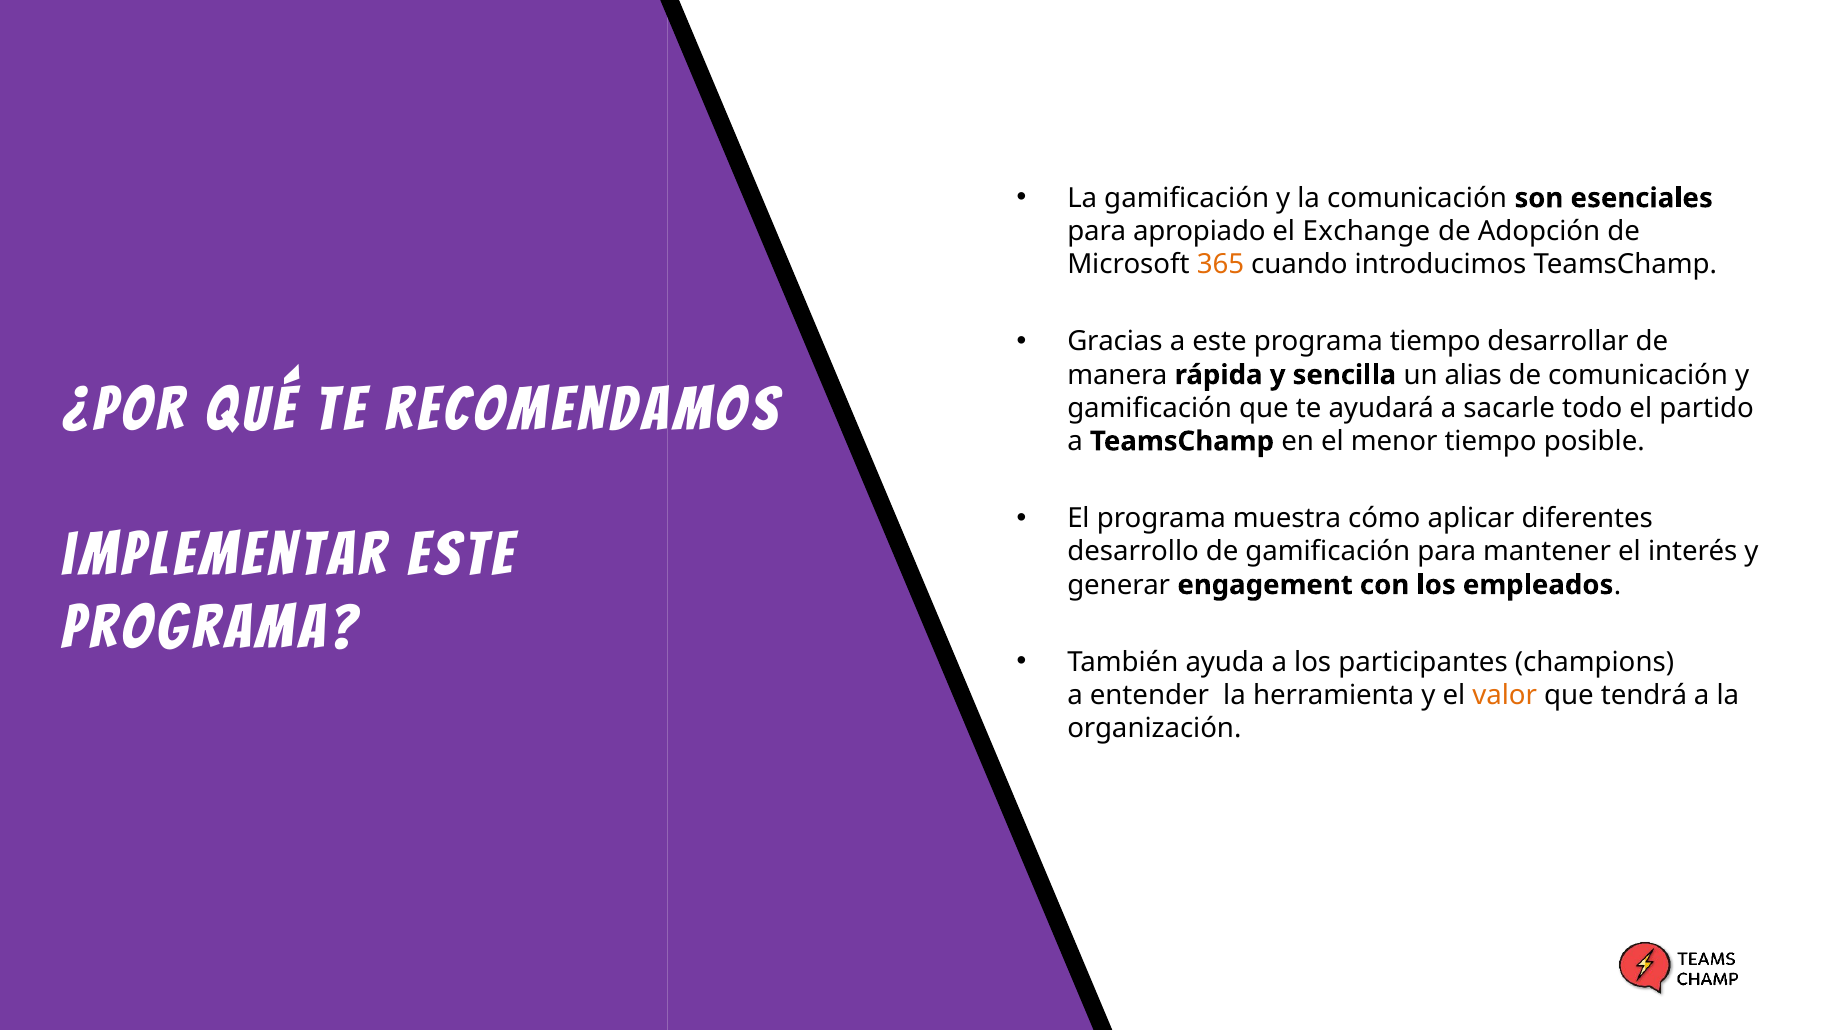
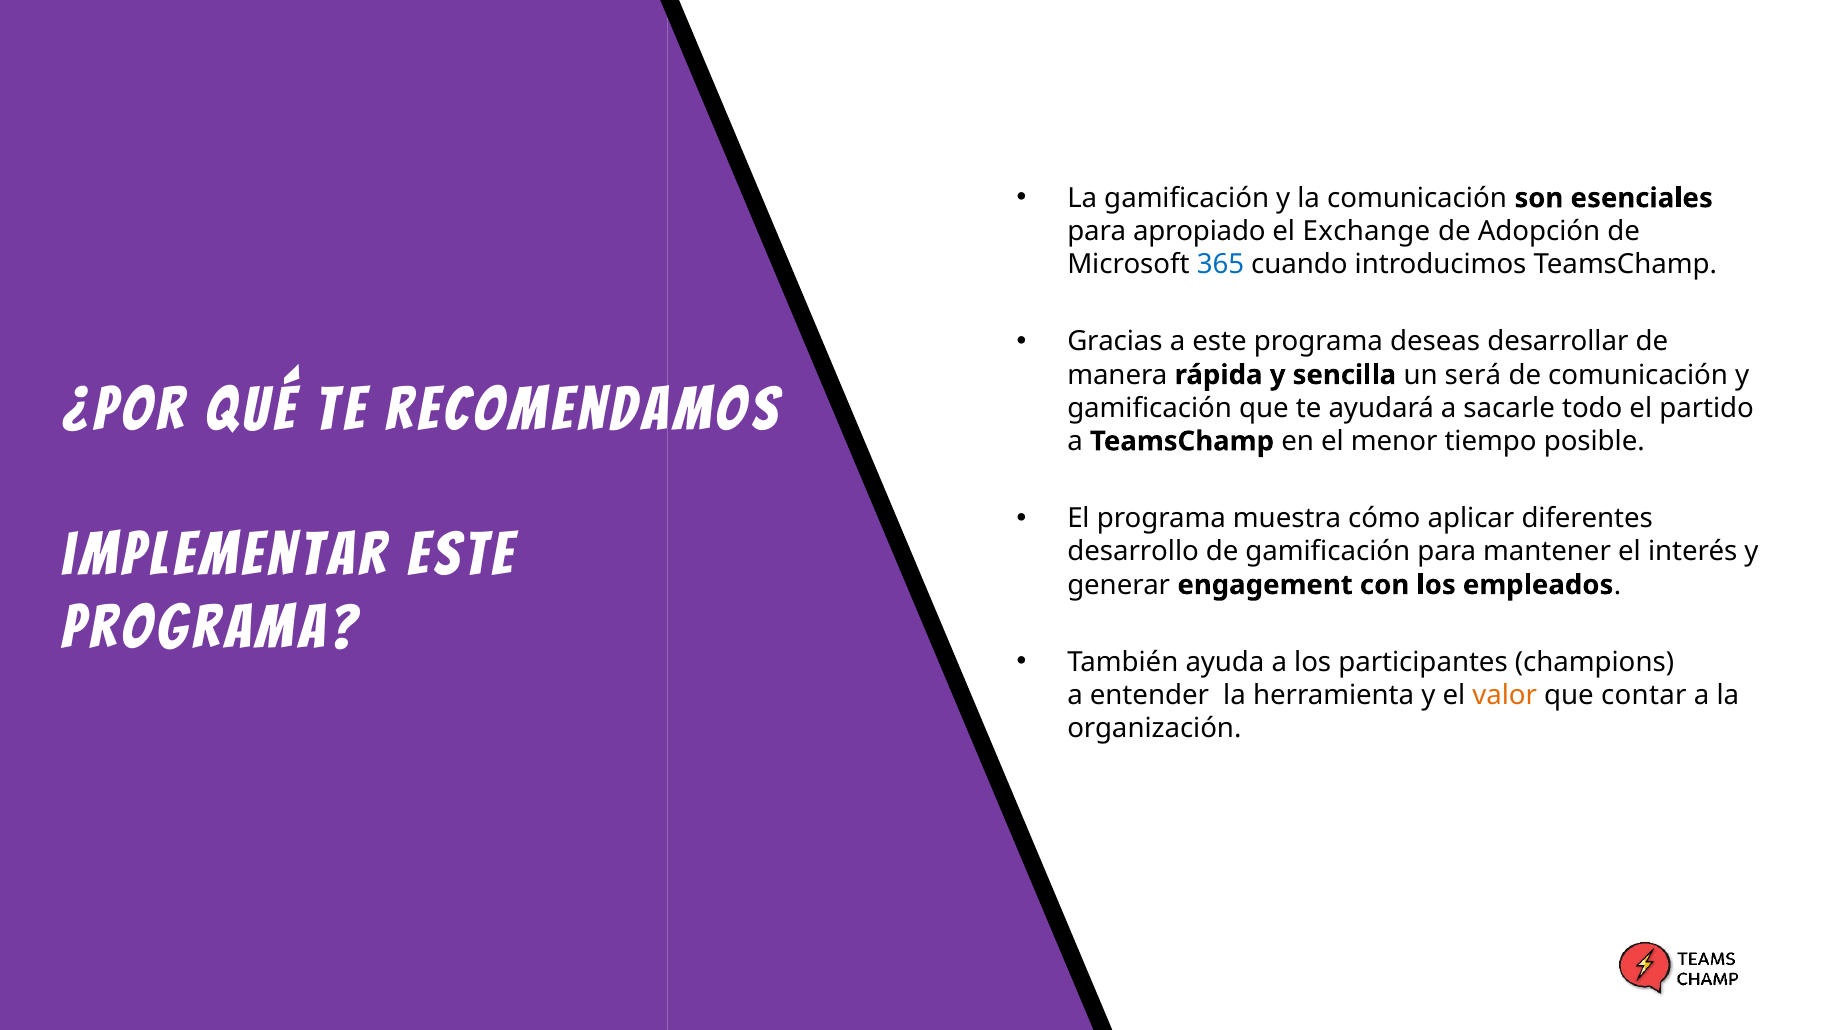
365 colour: orange -> blue
programa tiempo: tiempo -> deseas
alias: alias -> será
tendrá: tendrá -> contar
